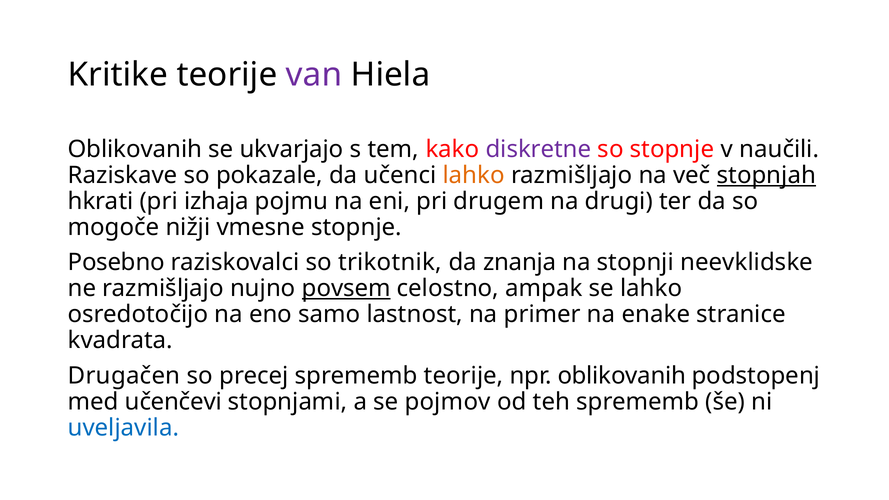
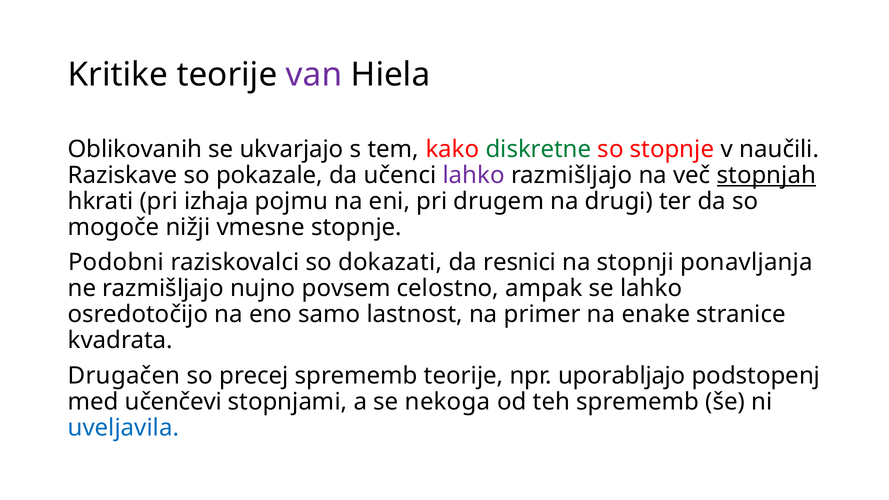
diskretne colour: purple -> green
lahko at (474, 175) colour: orange -> purple
Posebno: Posebno -> Podobni
trikotnik: trikotnik -> dokazati
znanja: znanja -> resnici
neevklidske: neevklidske -> ponavljanja
povsem underline: present -> none
npr oblikovanih: oblikovanih -> uporabljajo
pojmov: pojmov -> nekoga
